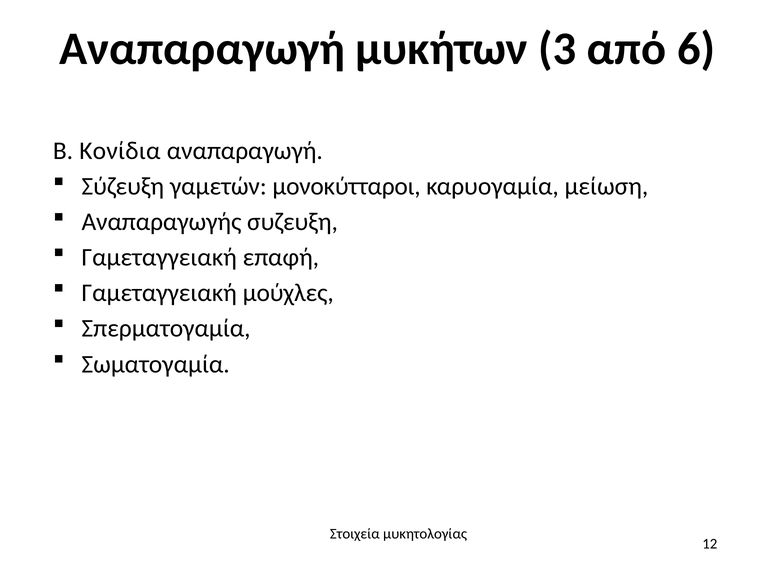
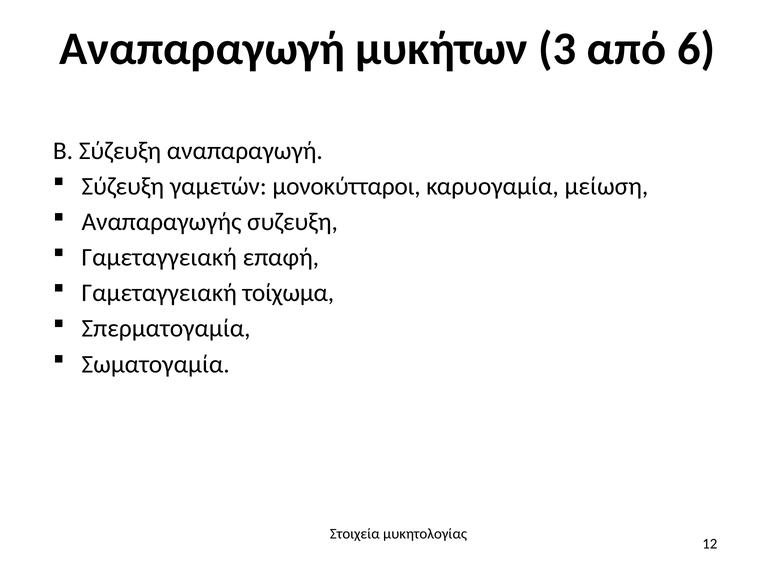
Β Κονίδια: Κονίδια -> Σύζευξη
μούχλες: μούχλες -> τοίχωμα
